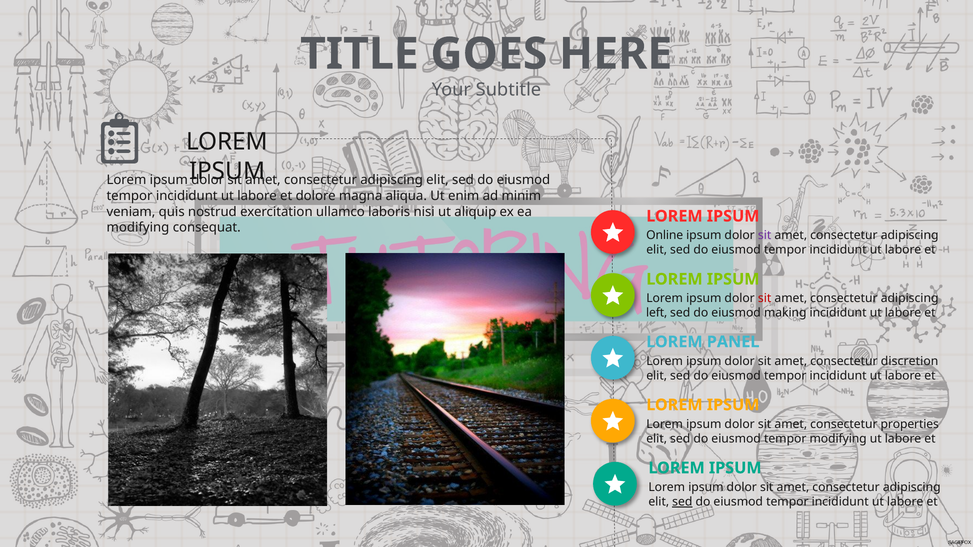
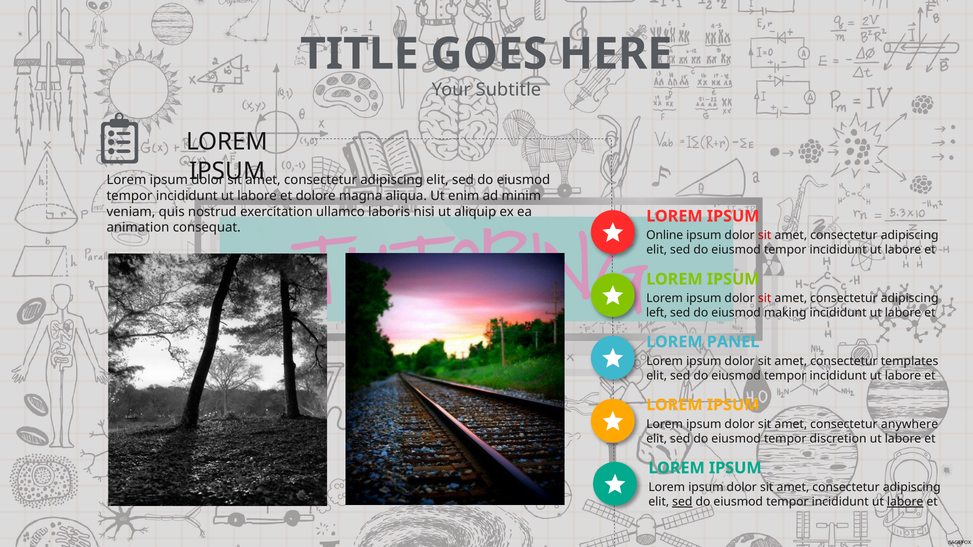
modifying at (138, 228): modifying -> animation
sit at (765, 235) colour: purple -> red
discretion: discretion -> templates
properties: properties -> anywhere
tempor modifying: modifying -> discretion
labore at (905, 502) underline: none -> present
